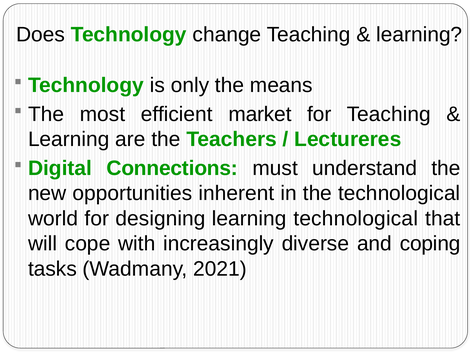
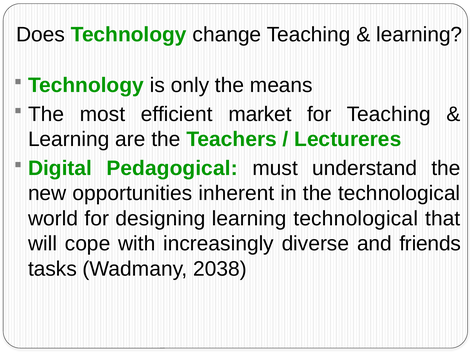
Connections: Connections -> Pedagogical
coping: coping -> friends
2021: 2021 -> 2038
